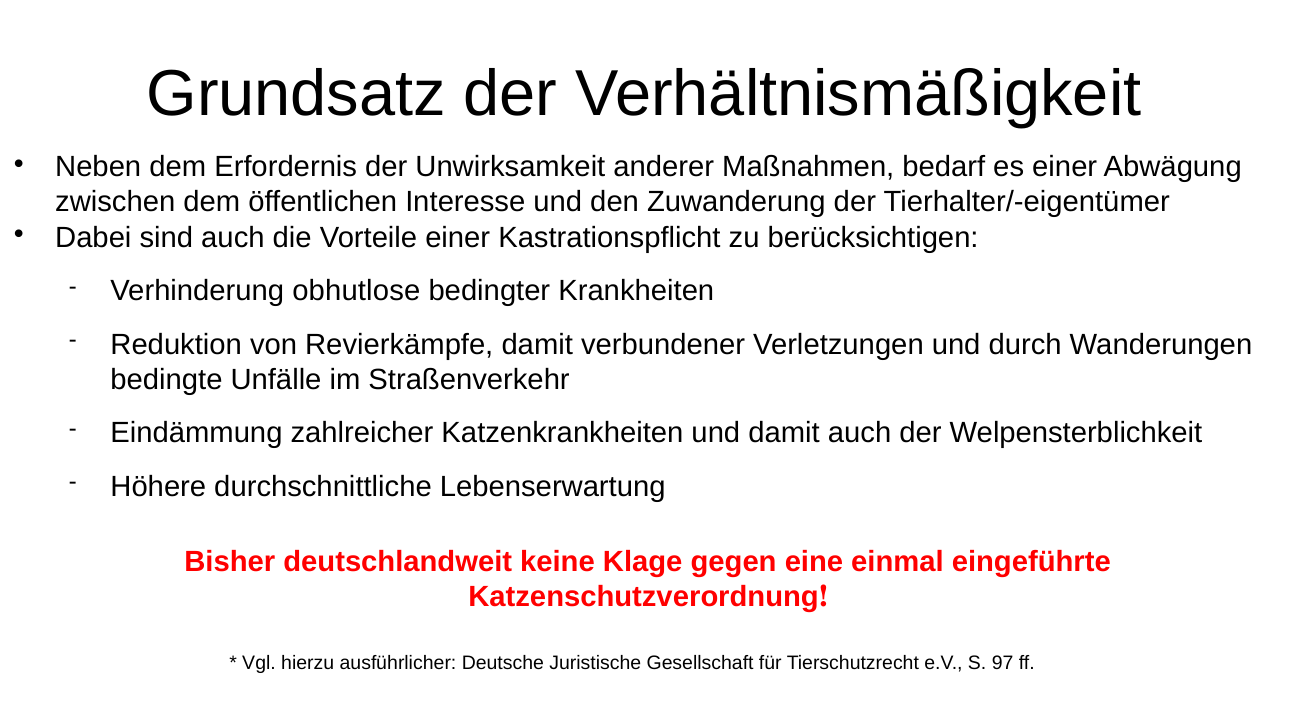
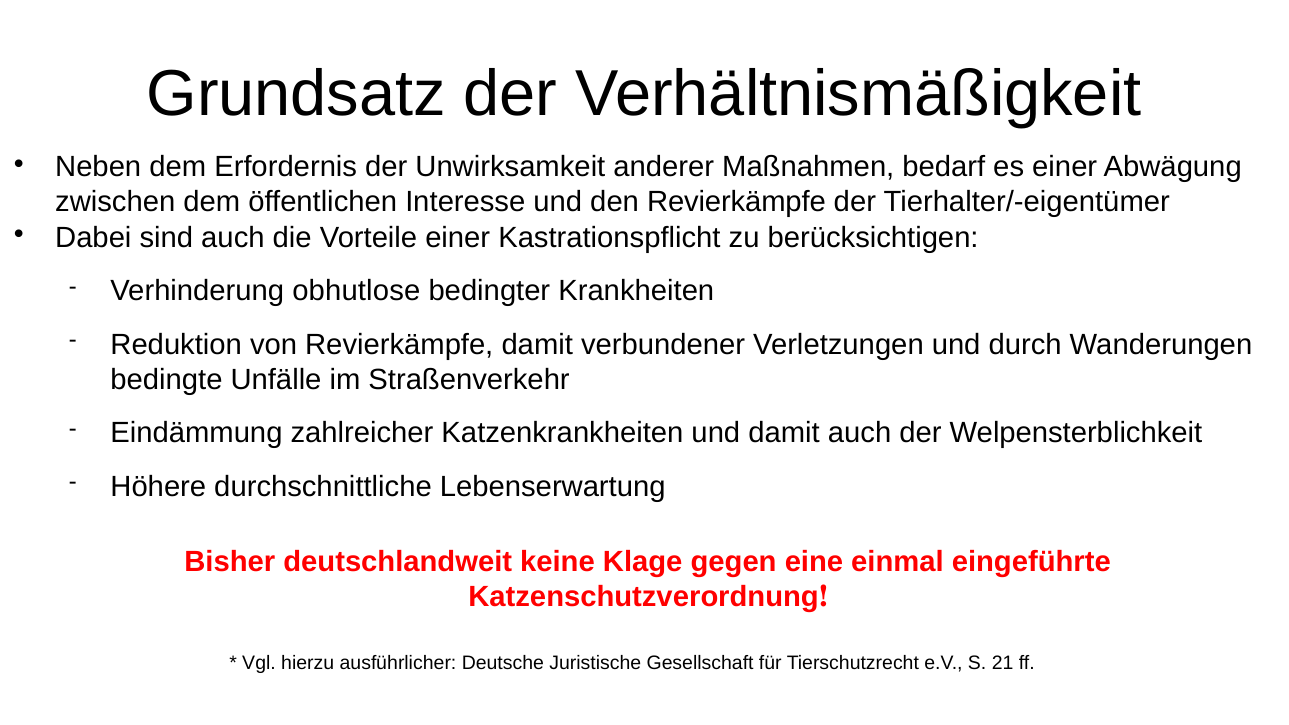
den Zuwanderung: Zuwanderung -> Revierkämpfe
97: 97 -> 21
